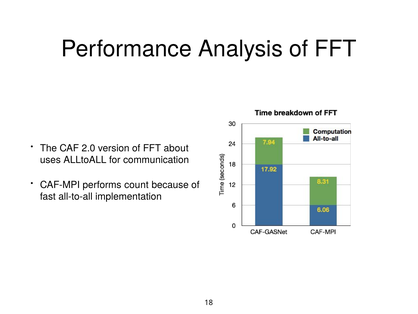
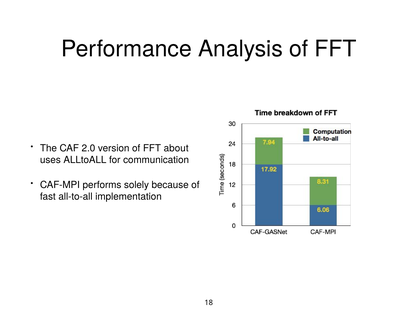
count: count -> solely
